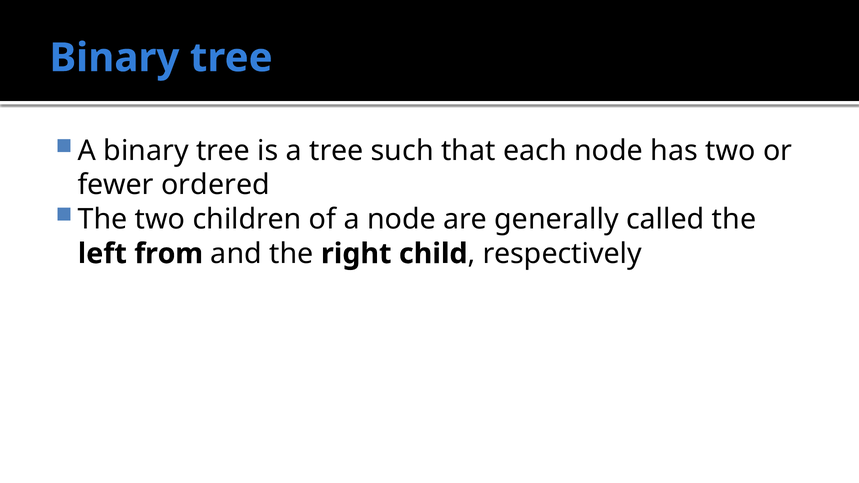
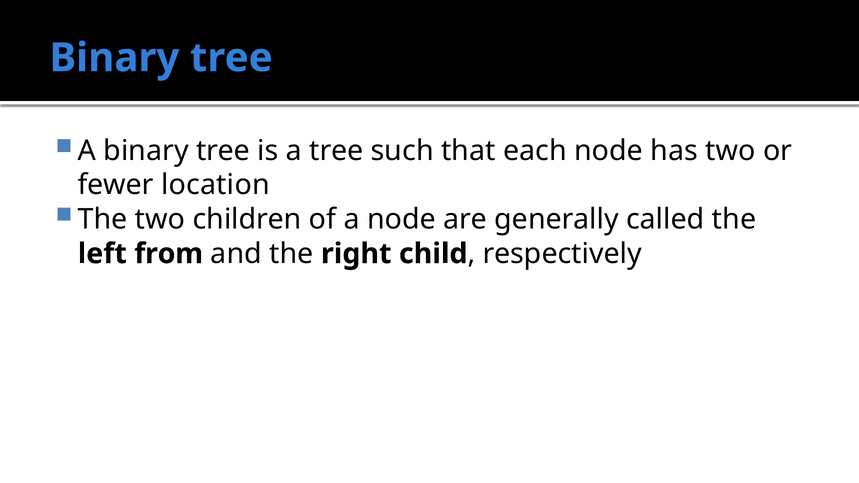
ordered: ordered -> location
